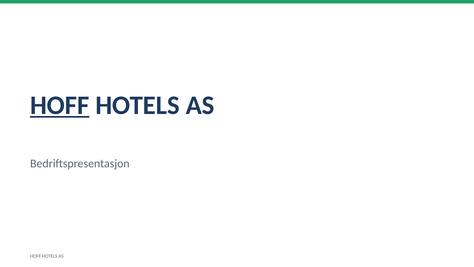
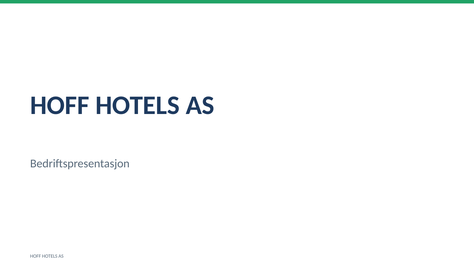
HOFF at (60, 105) underline: present -> none
